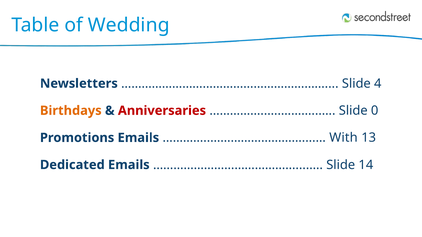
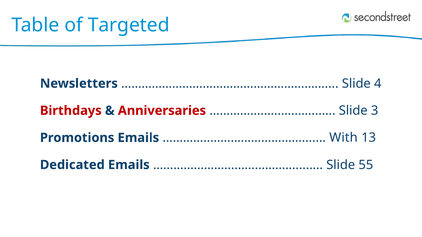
Wedding: Wedding -> Targeted
Birthdays colour: orange -> red
0: 0 -> 3
14: 14 -> 55
